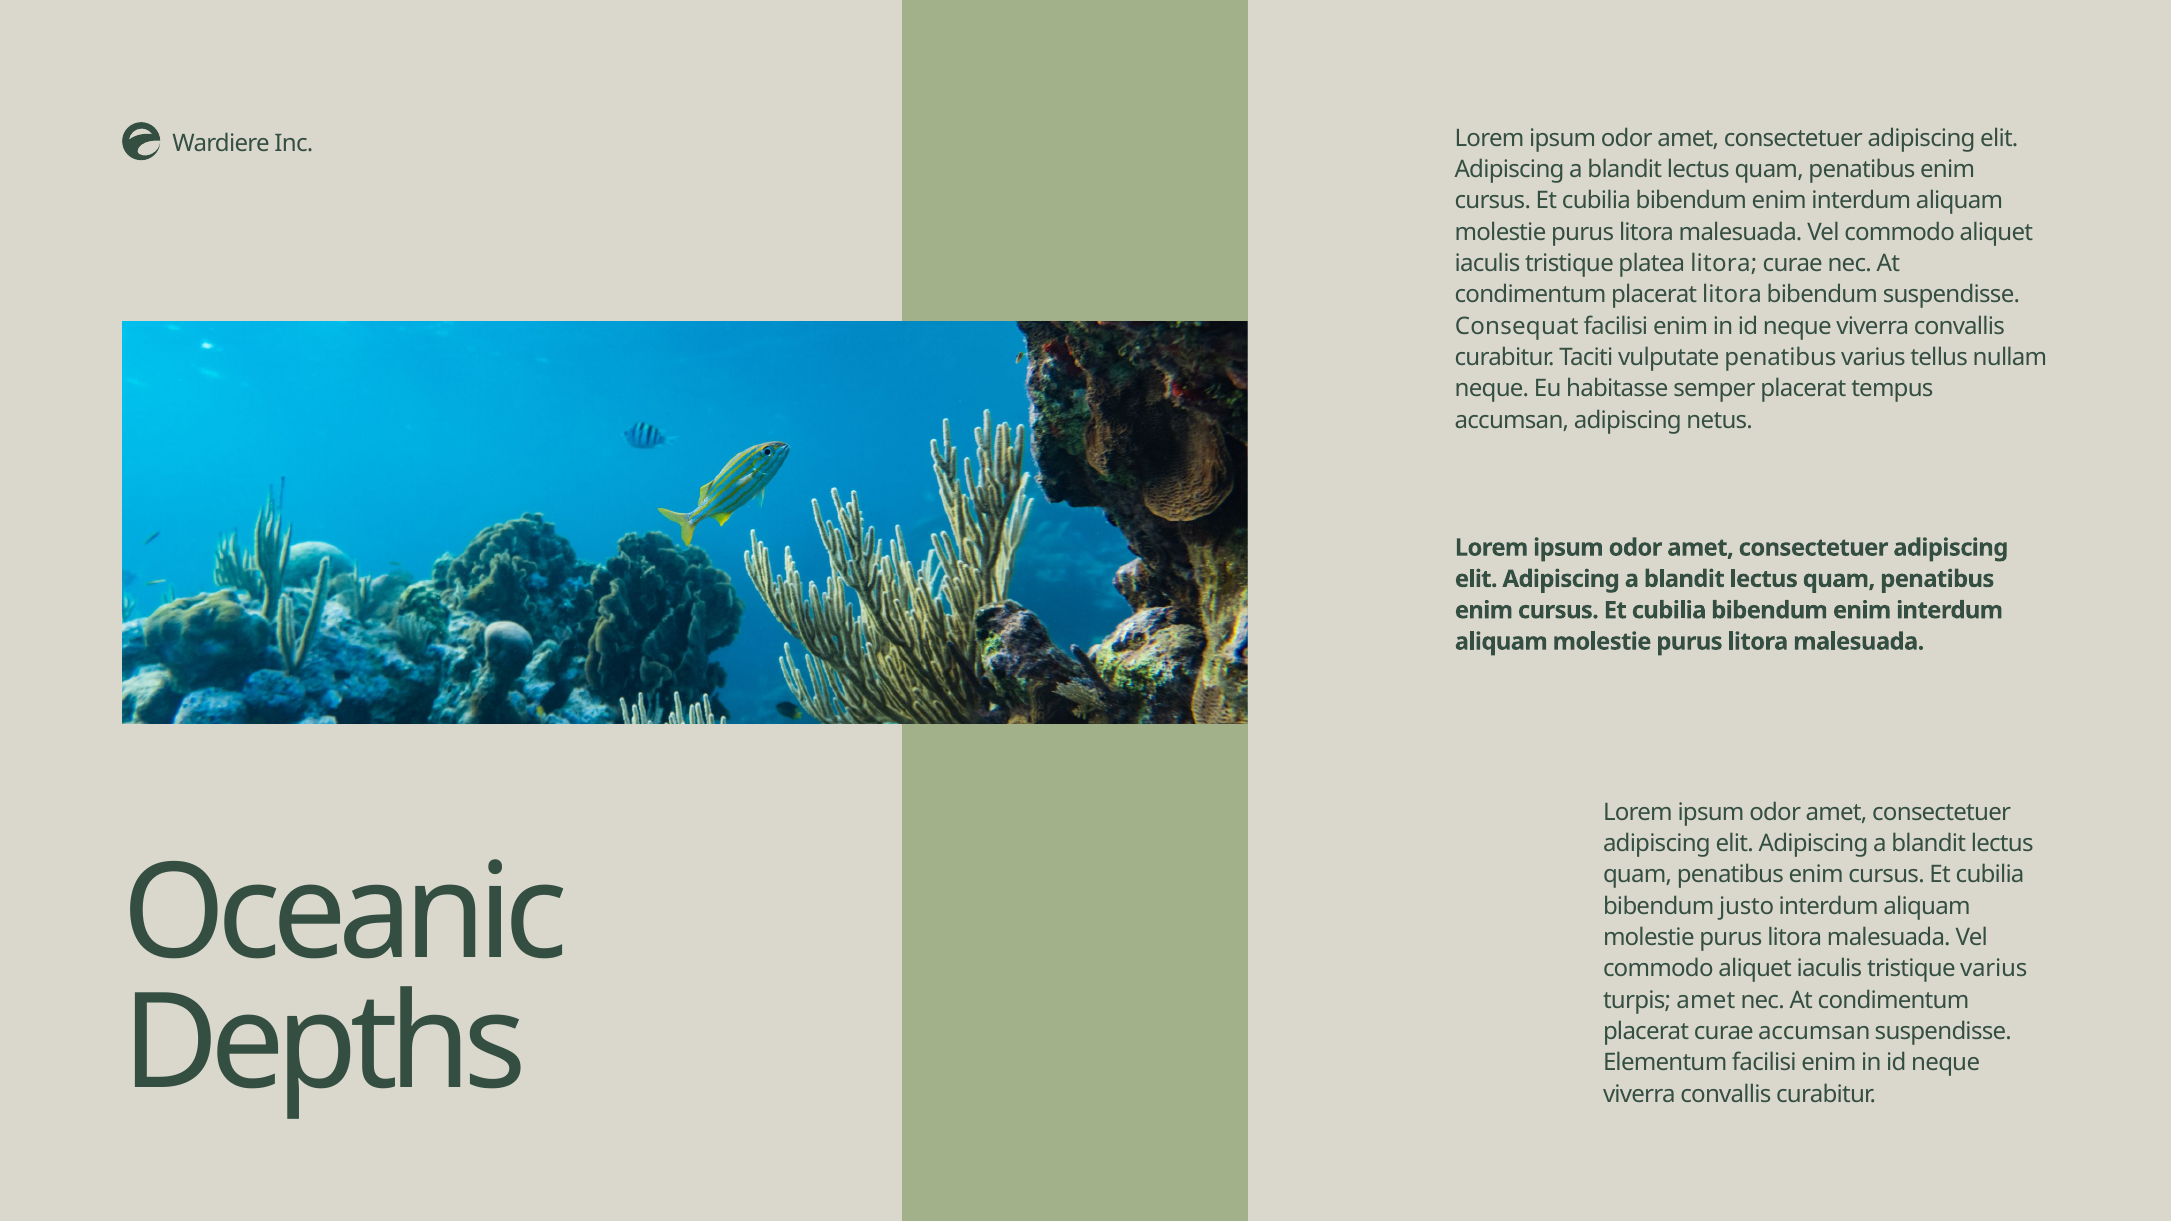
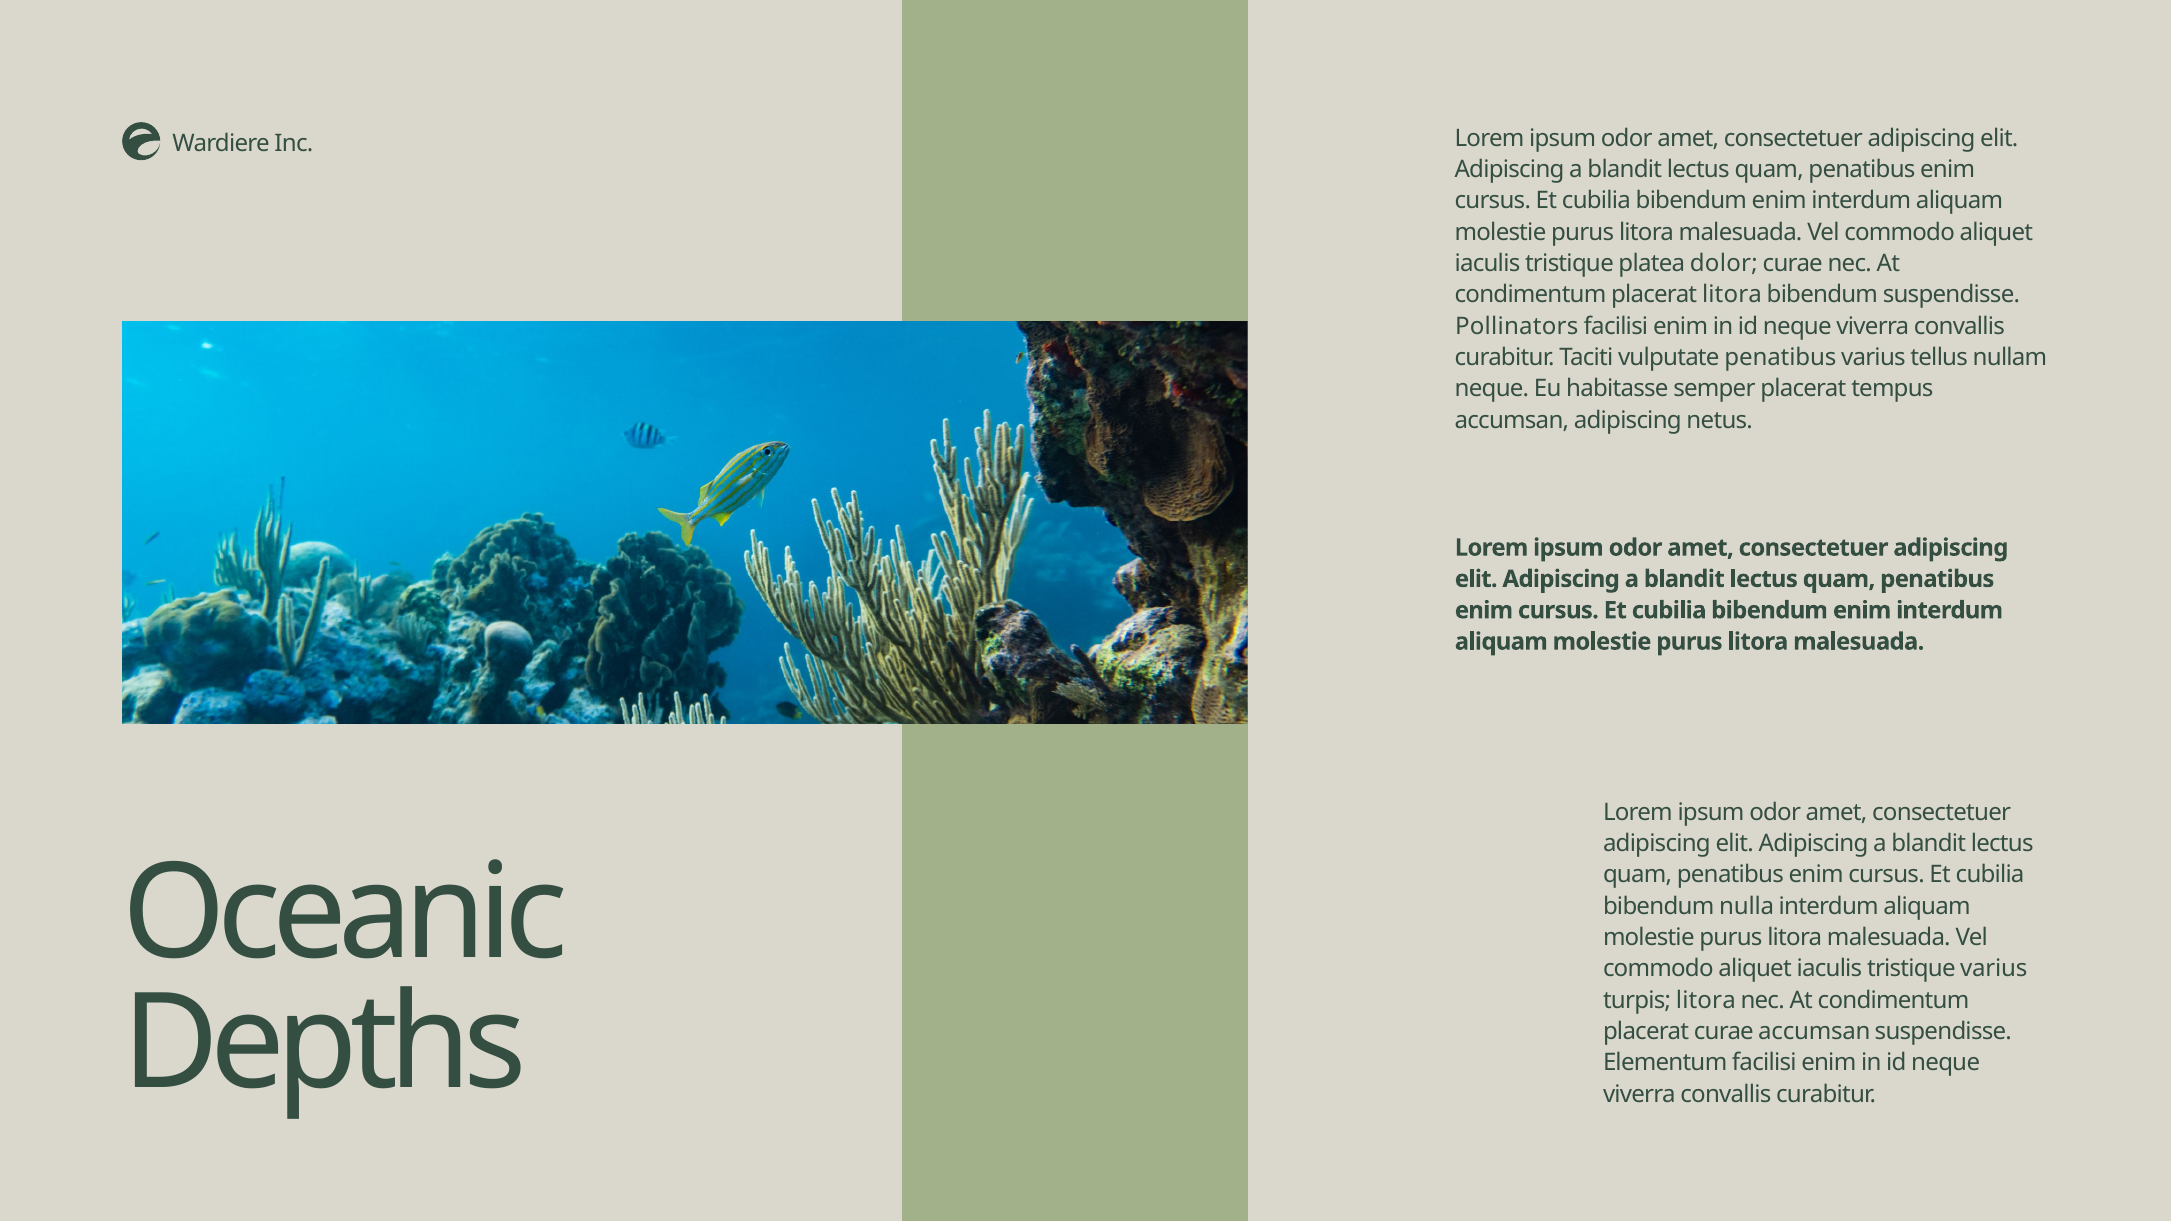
platea litora: litora -> dolor
Consequat: Consequat -> Pollinators
justo: justo -> nulla
turpis amet: amet -> litora
